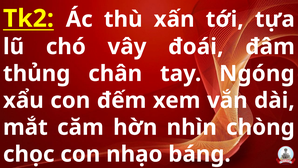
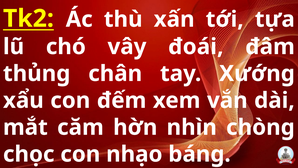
Ngóng: Ngóng -> Xướng
